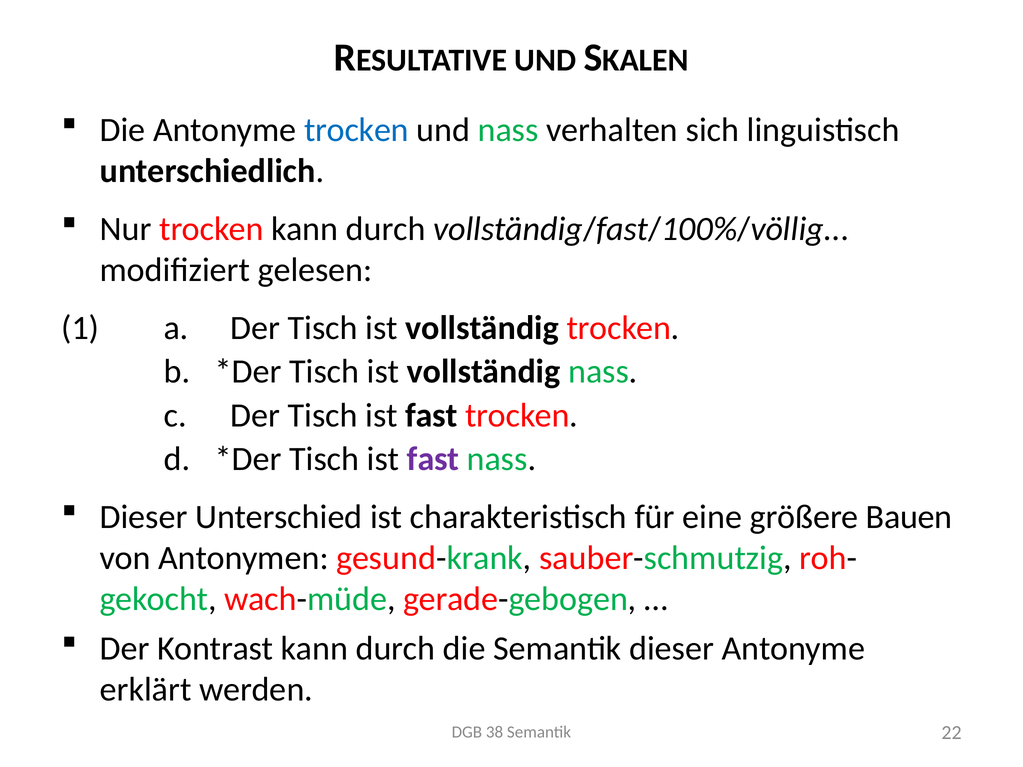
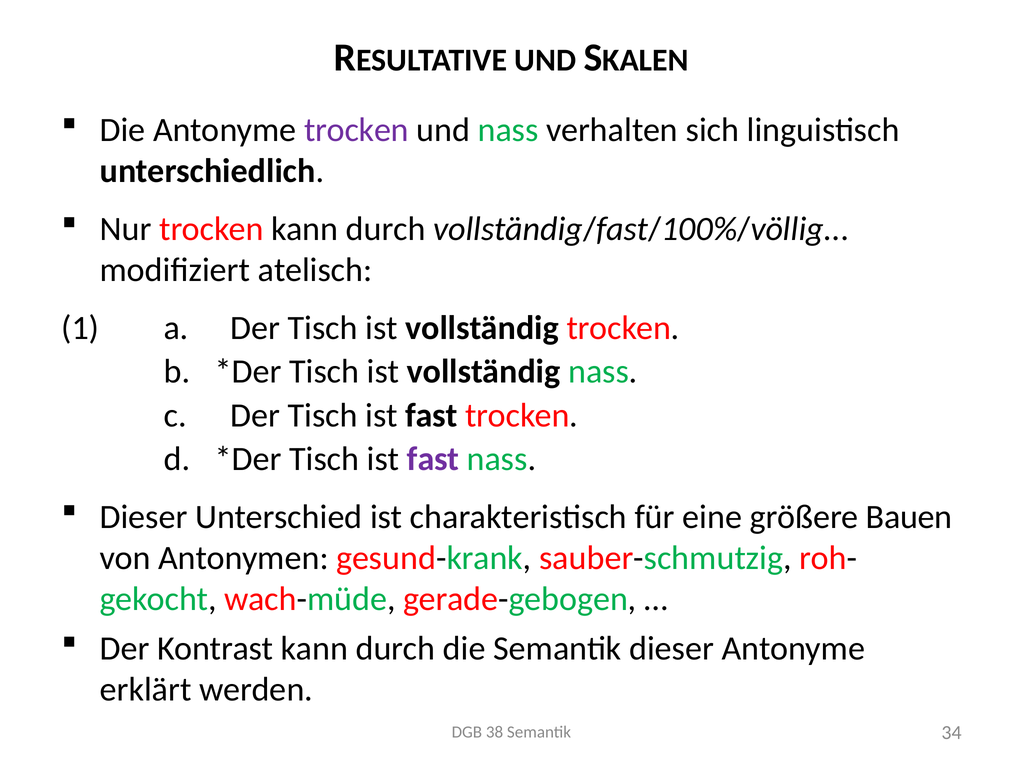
trocken at (356, 130) colour: blue -> purple
gelesen: gelesen -> atelisch
22: 22 -> 34
